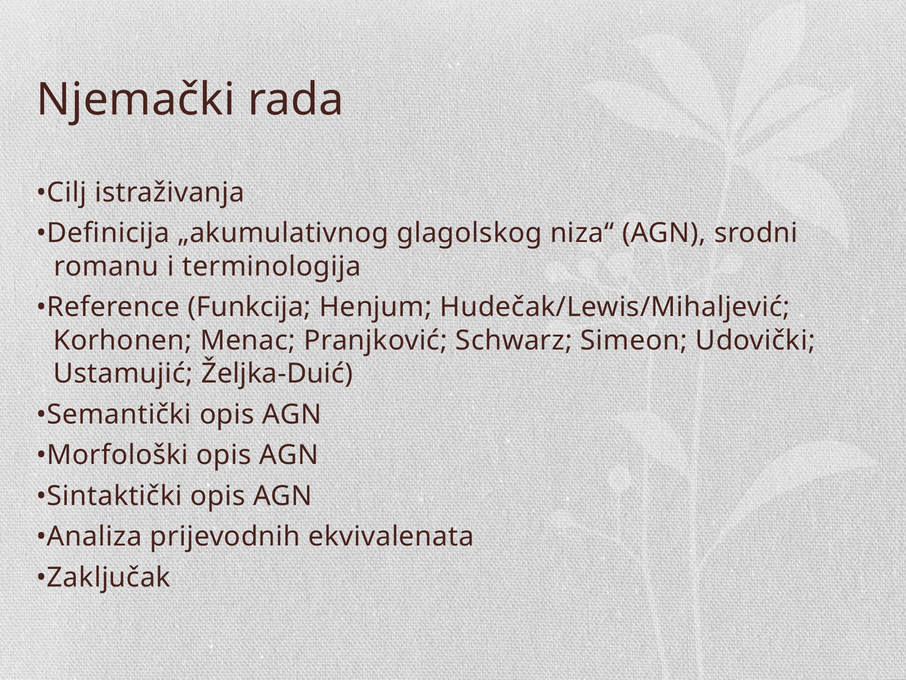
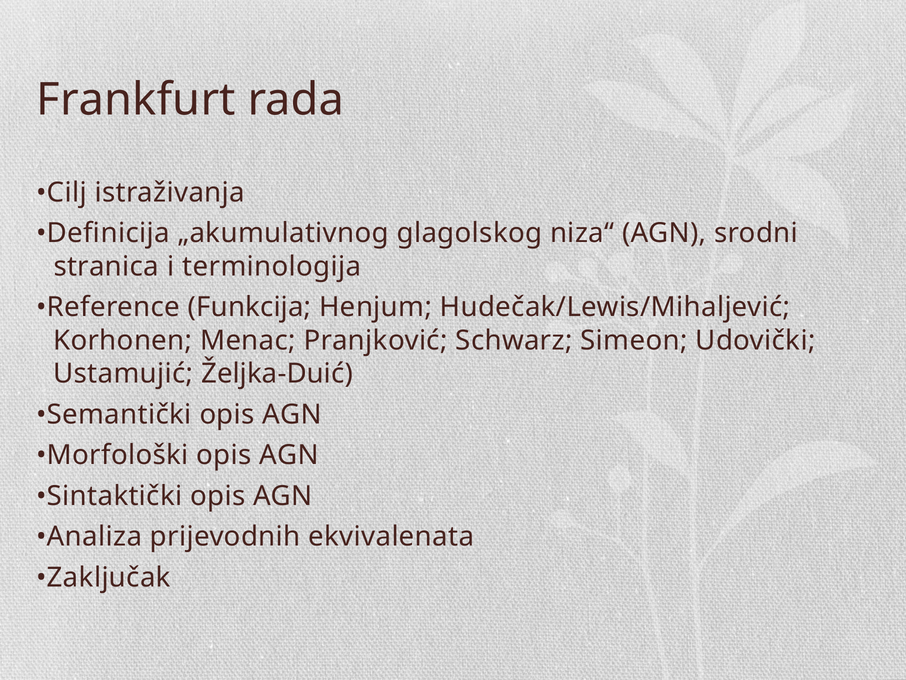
Njemački: Njemački -> Frankfurt
romanu: romanu -> stranica
